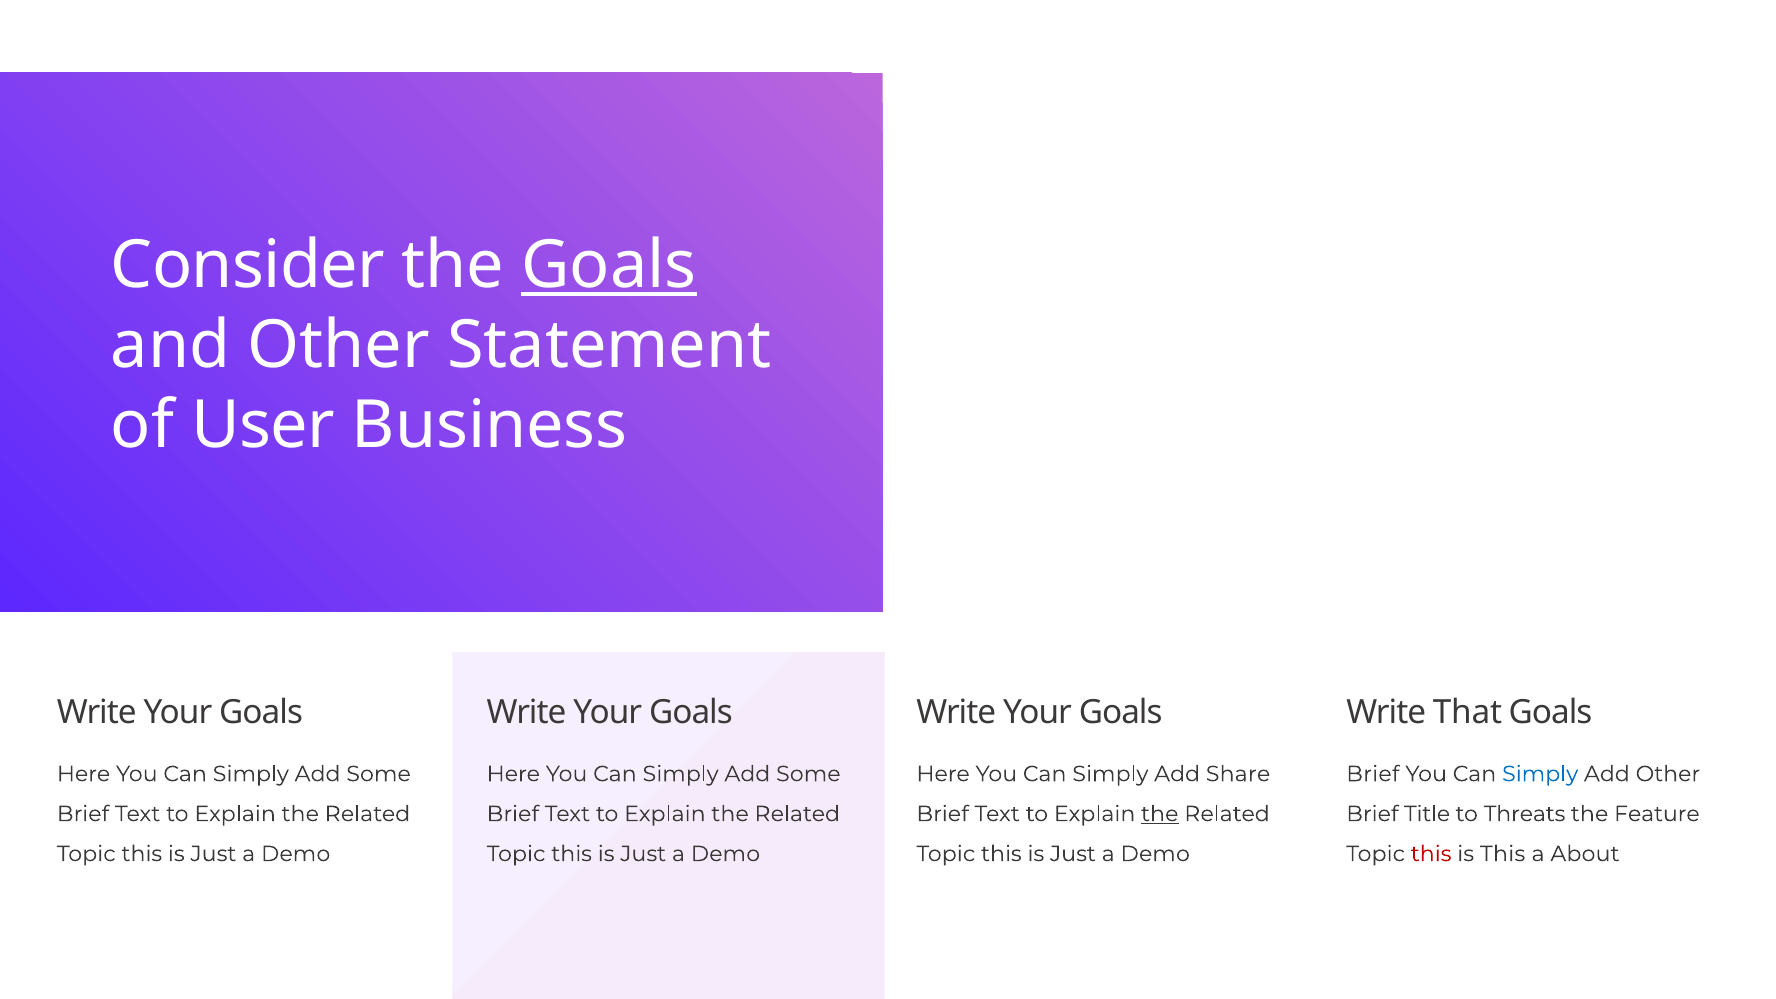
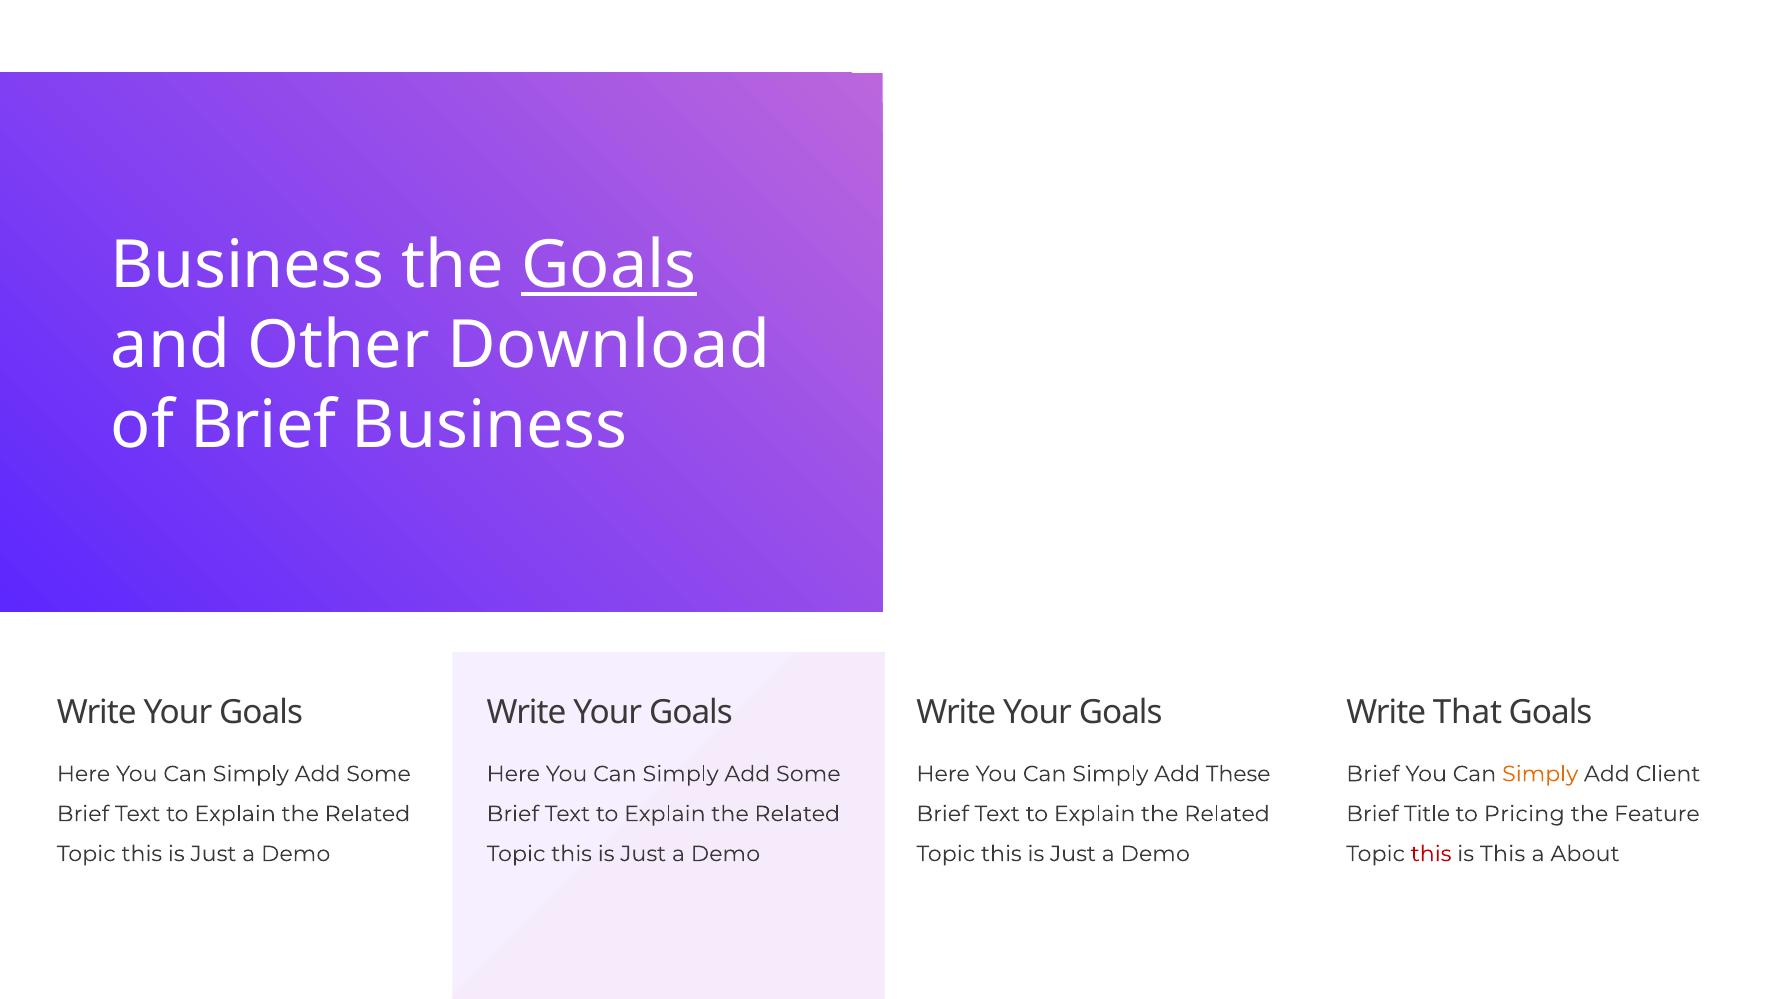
Consider at (248, 265): Consider -> Business
Statement: Statement -> Download
of User: User -> Brief
Share: Share -> These
Simply at (1540, 774) colour: blue -> orange
Add Other: Other -> Client
the at (1160, 814) underline: present -> none
Threats: Threats -> Pricing
